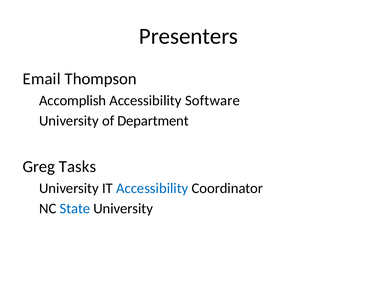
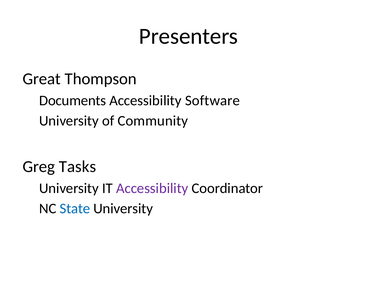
Email: Email -> Great
Accomplish: Accomplish -> Documents
Department: Department -> Community
Accessibility at (152, 189) colour: blue -> purple
